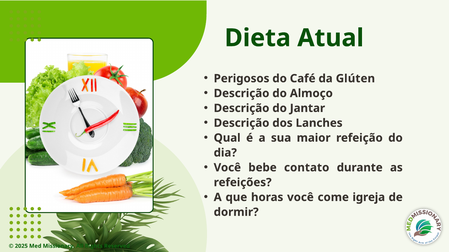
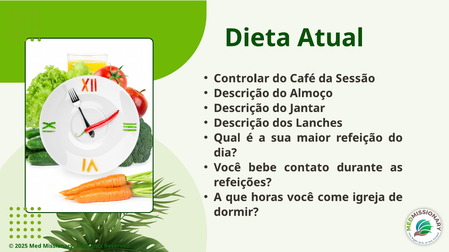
Perigosos: Perigosos -> Controlar
Glúten: Glúten -> Sessão
